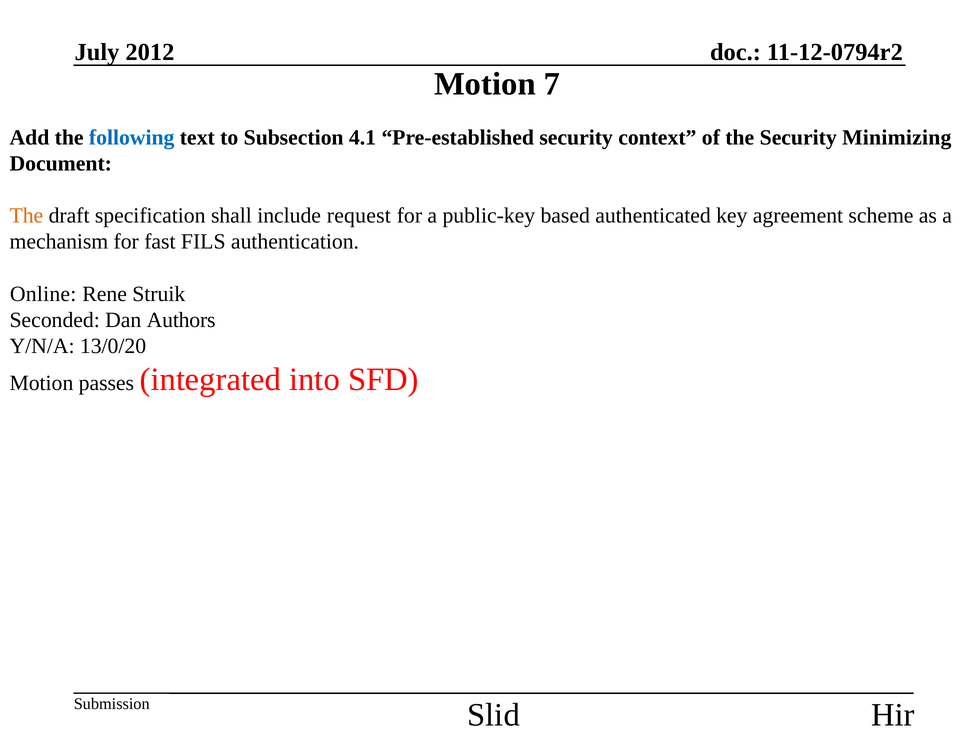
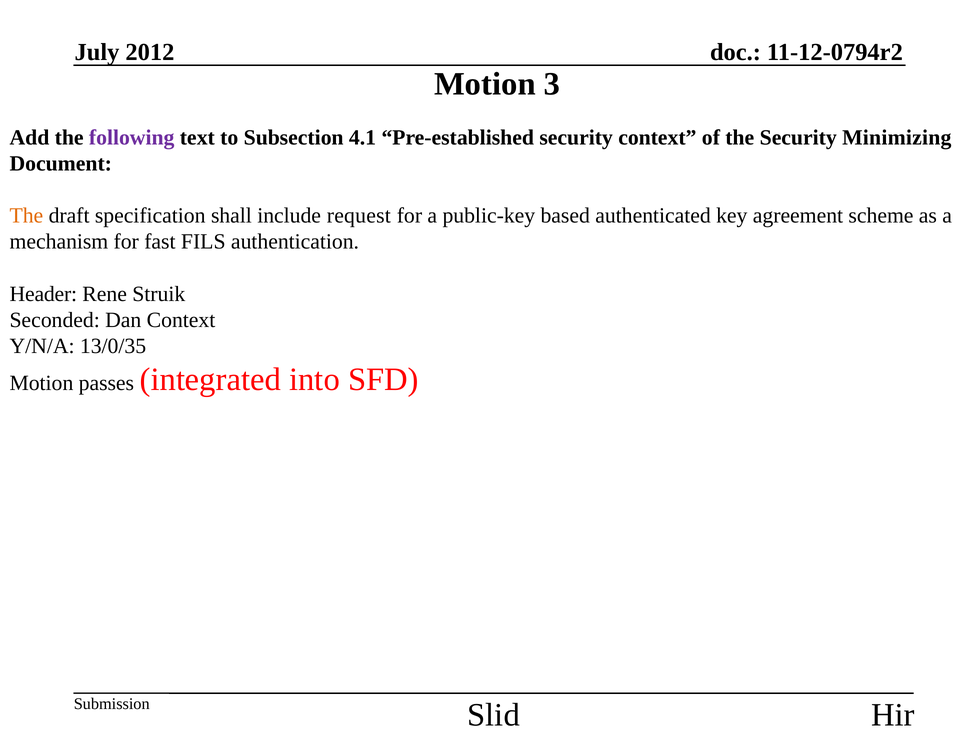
7: 7 -> 3
following colour: blue -> purple
Online: Online -> Header
Dan Authors: Authors -> Context
13/0/20: 13/0/20 -> 13/0/35
